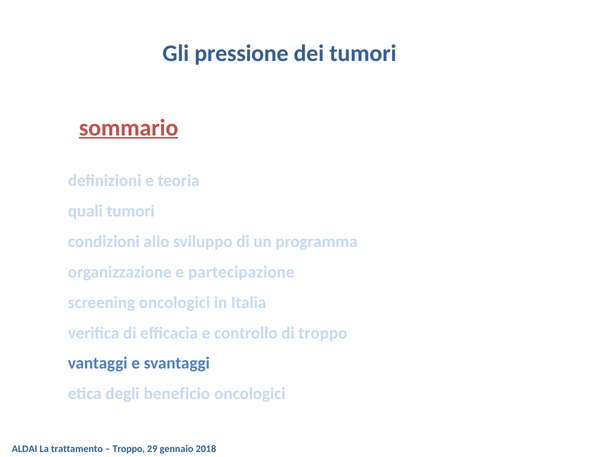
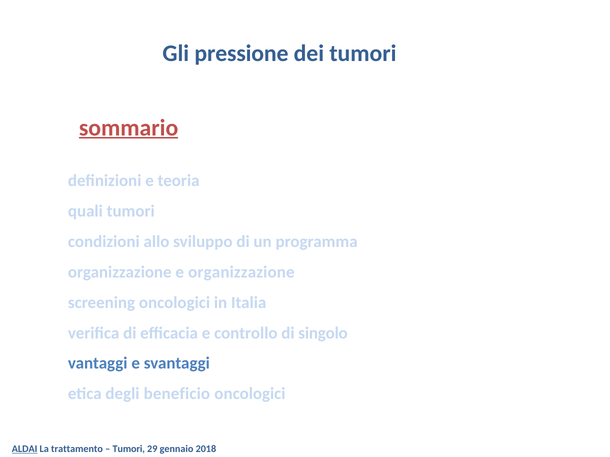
e partecipazione: partecipazione -> organizzazione
di troppo: troppo -> singolo
ALDAI underline: none -> present
Troppo at (129, 449): Troppo -> Tumori
